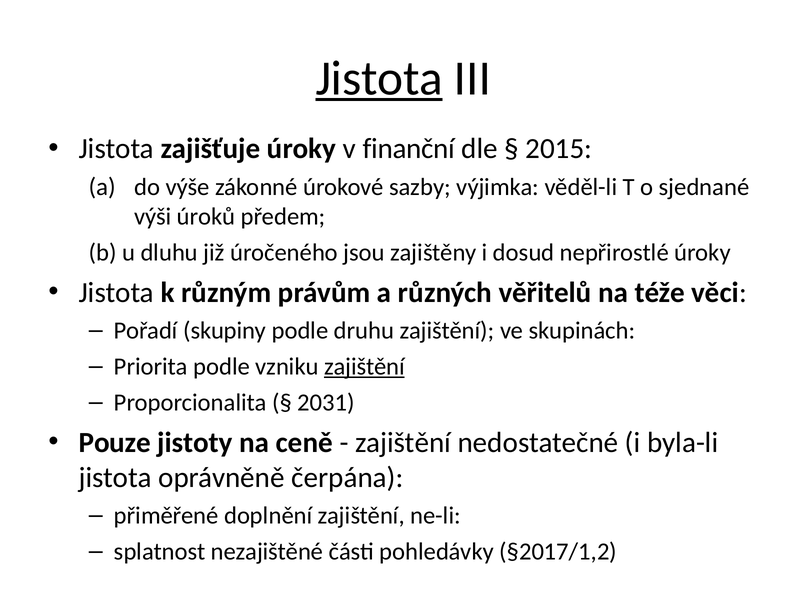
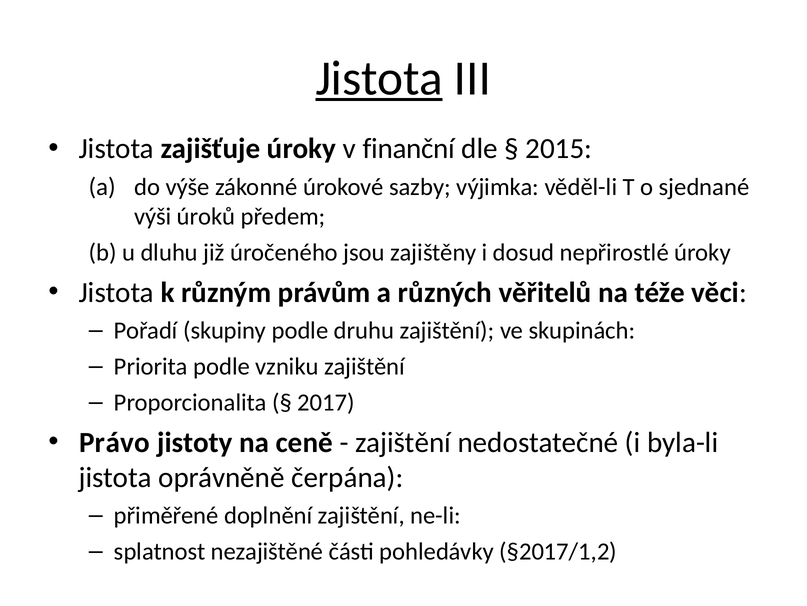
zajištění at (364, 366) underline: present -> none
2031: 2031 -> 2017
Pouze: Pouze -> Právo
